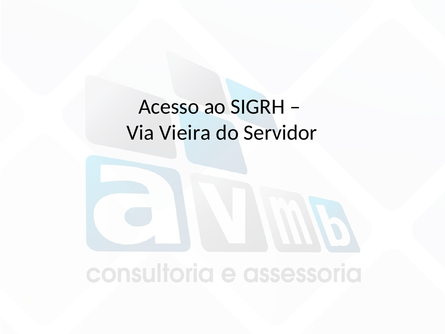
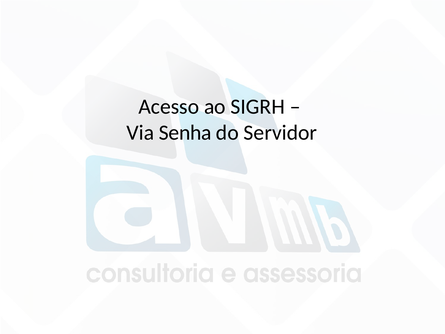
Vieira: Vieira -> Senha
